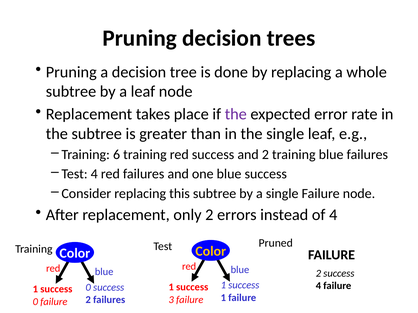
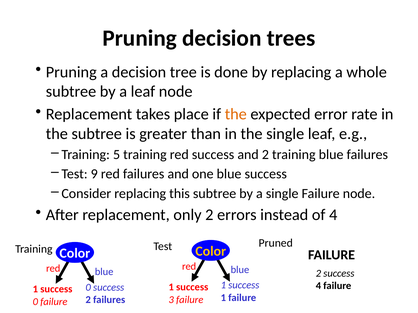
the at (236, 114) colour: purple -> orange
6: 6 -> 5
Test 4: 4 -> 9
